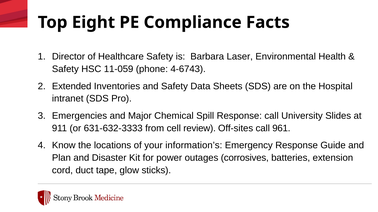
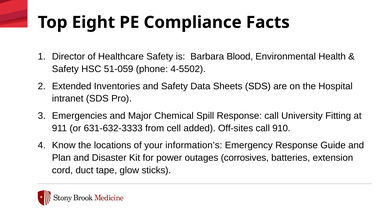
Laser: Laser -> Blood
11-059: 11-059 -> 51-059
4-6743: 4-6743 -> 4-5502
Slides: Slides -> Fitting
review: review -> added
961: 961 -> 910
